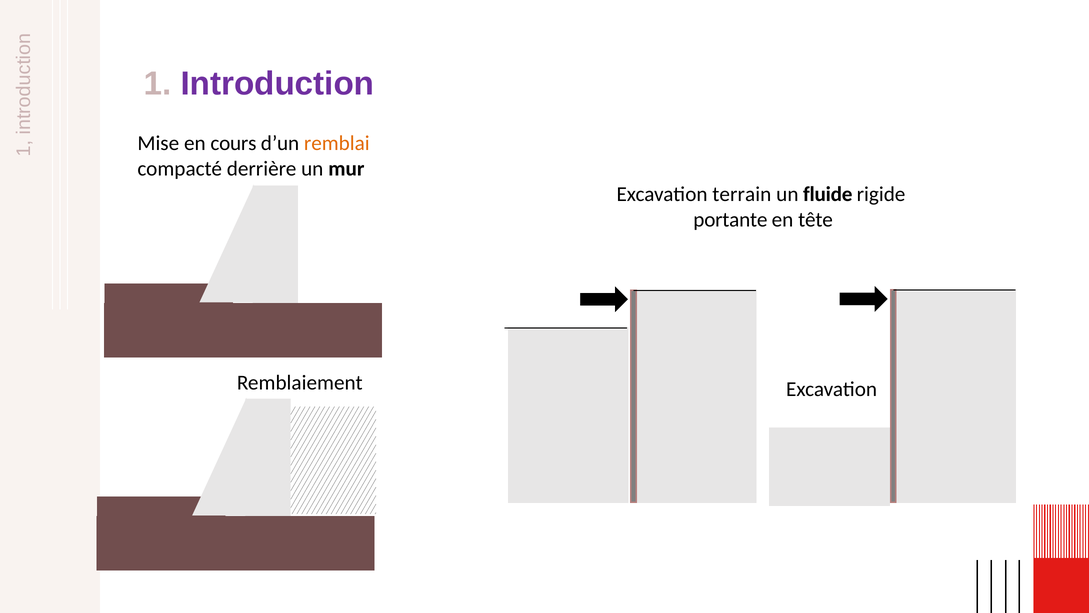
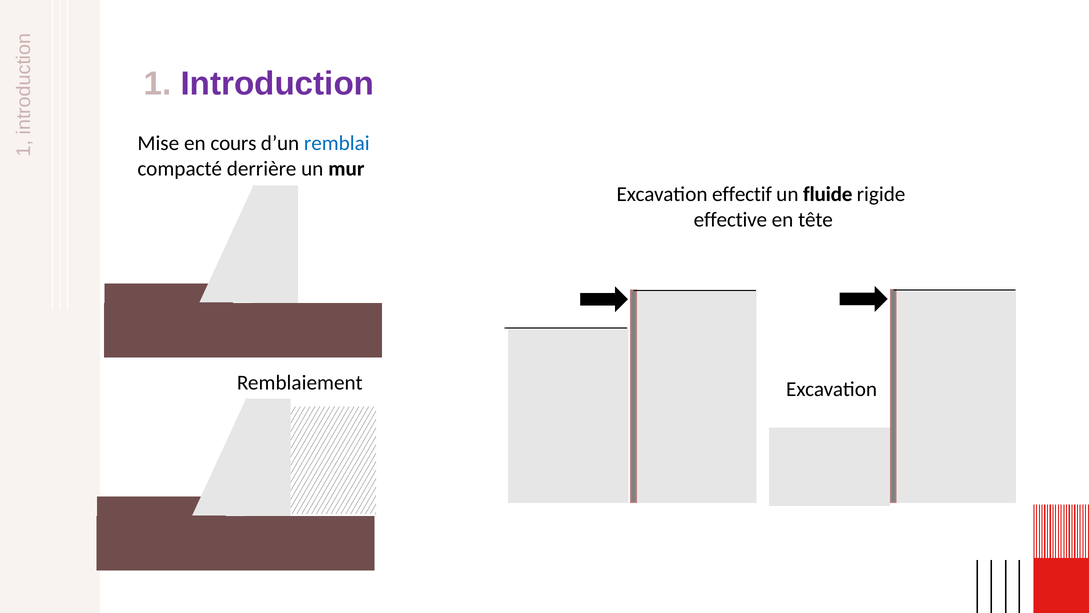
remblai colour: orange -> blue
terrain: terrain -> effectif
portante: portante -> effective
